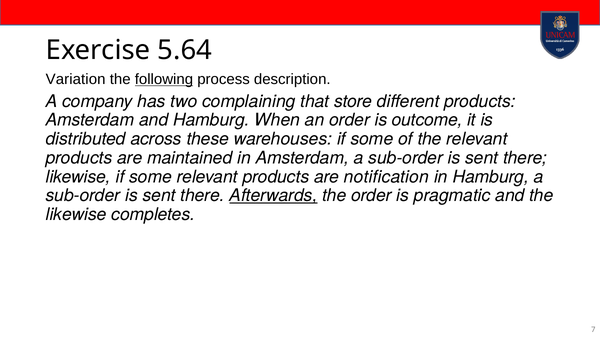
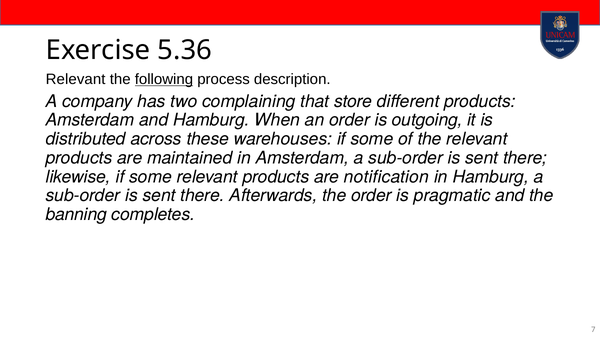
5.64: 5.64 -> 5.36
Variation at (76, 79): Variation -> Relevant
outcome: outcome -> outgoing
Afterwards underline: present -> none
likewise at (76, 215): likewise -> banning
